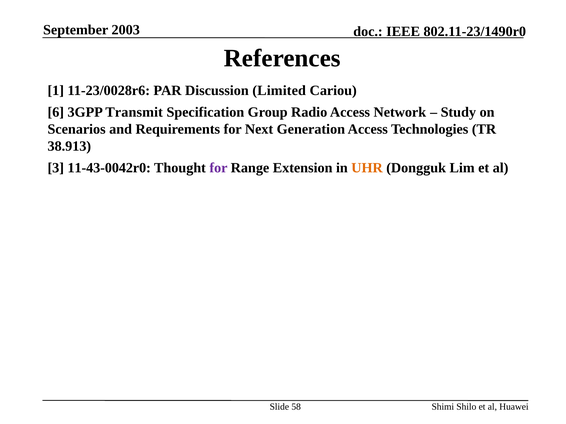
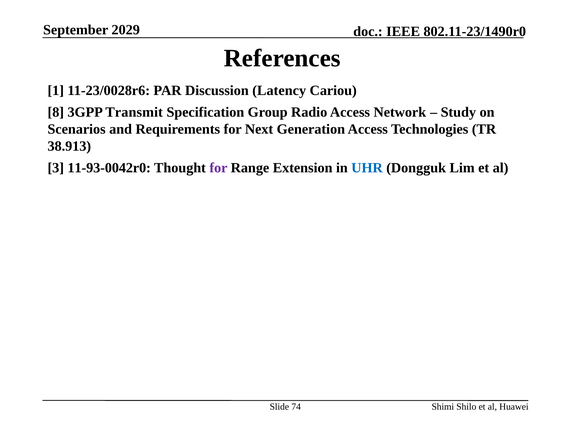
2003: 2003 -> 2029
Limited: Limited -> Latency
6: 6 -> 8
11-43-0042r0: 11-43-0042r0 -> 11-93-0042r0
UHR colour: orange -> blue
58: 58 -> 74
